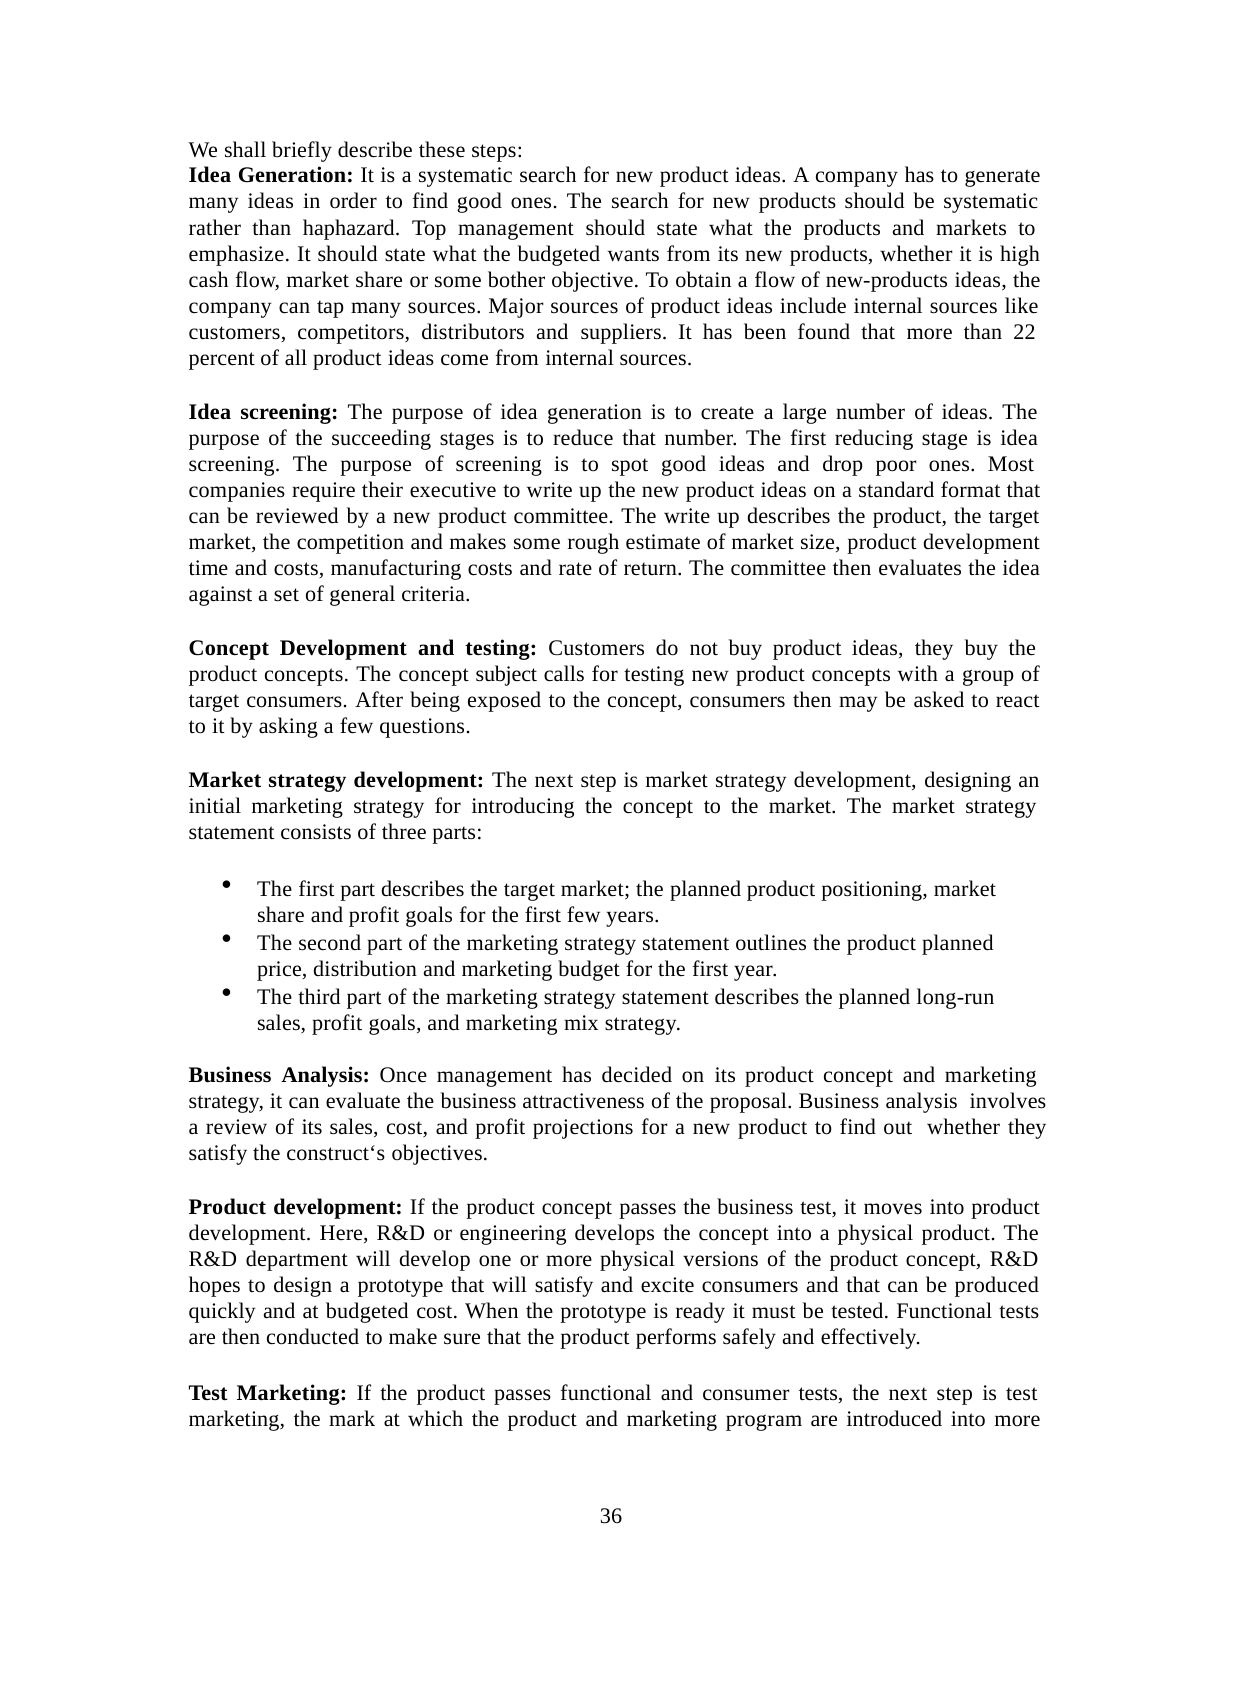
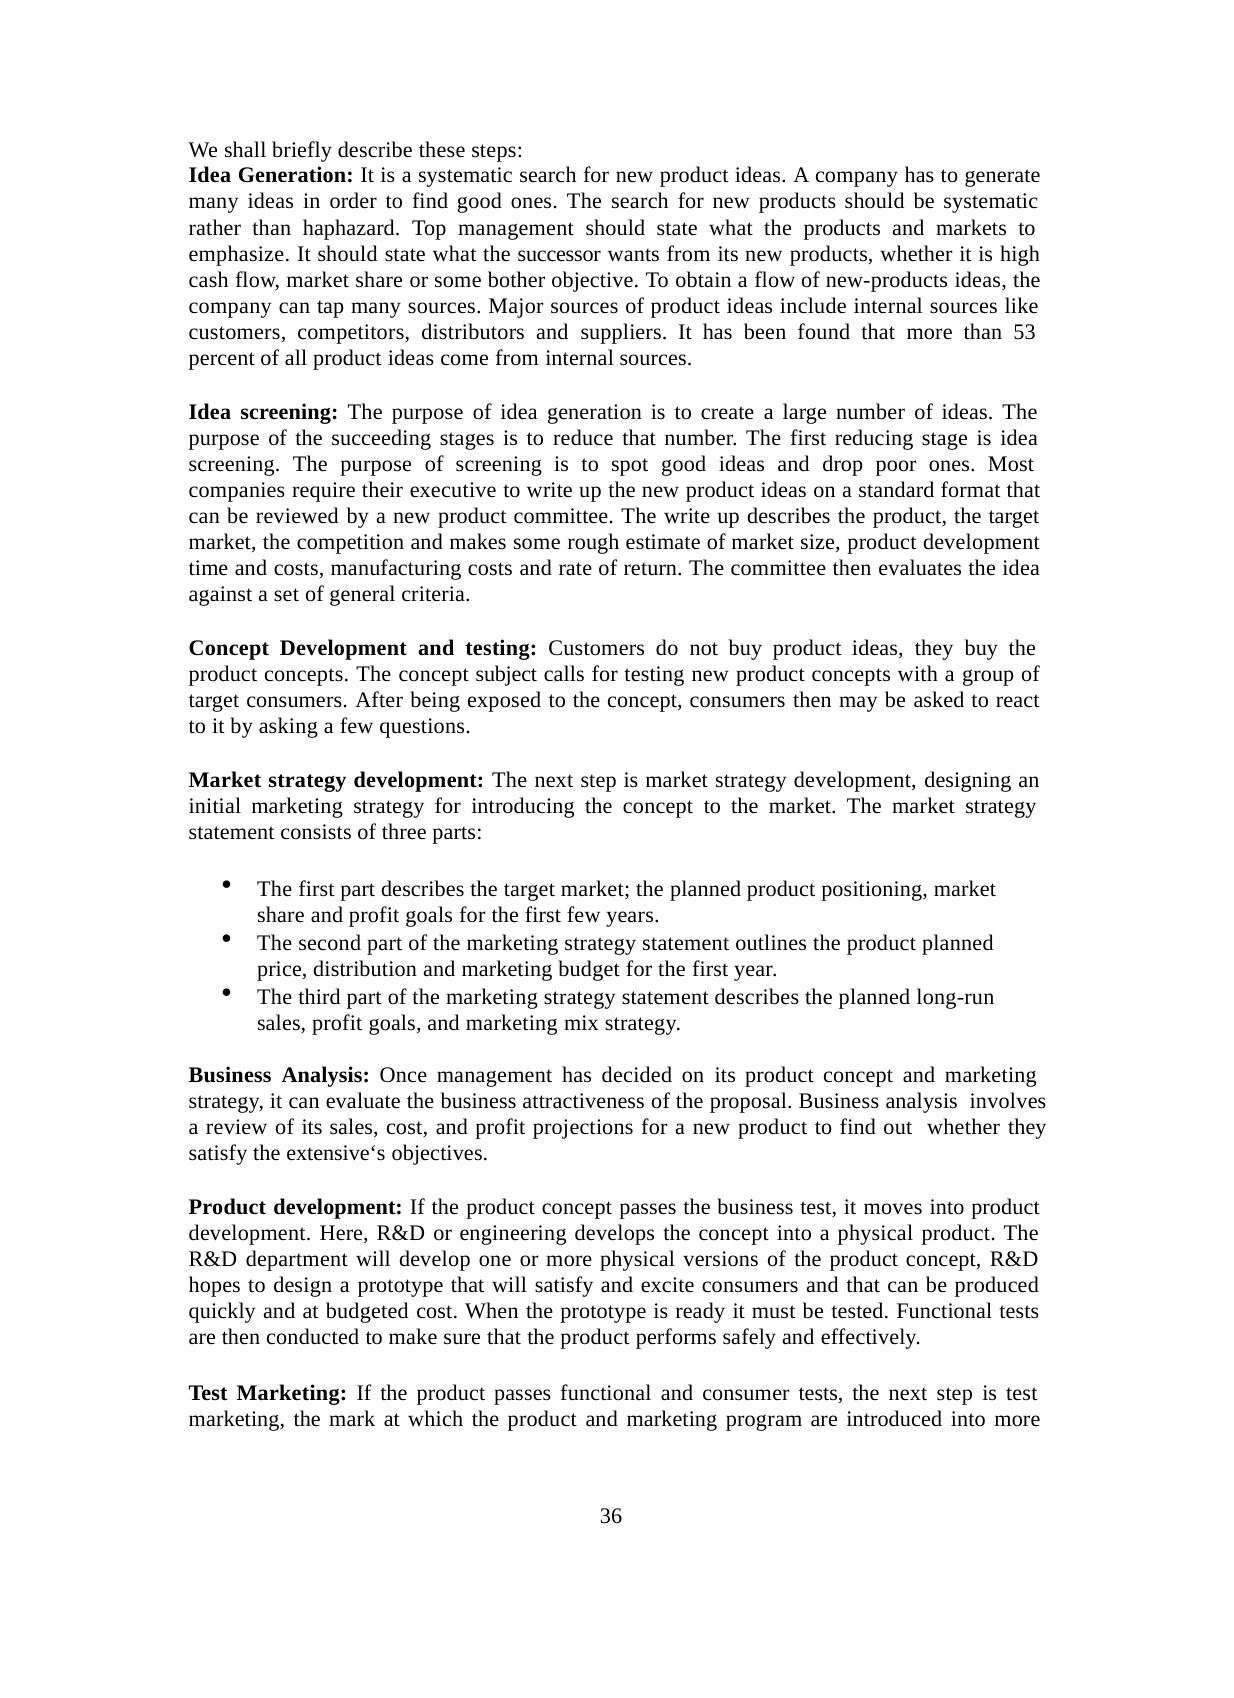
the budgeted: budgeted -> successor
22: 22 -> 53
construct‘s: construct‘s -> extensive‘s
